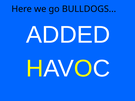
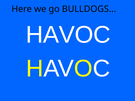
ADDED at (68, 35): ADDED -> HAVOC
